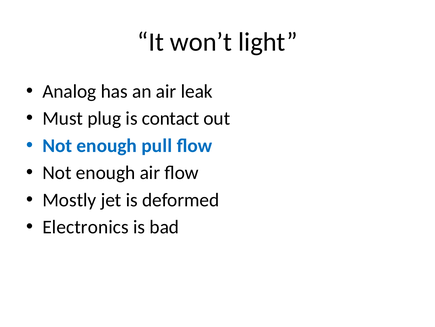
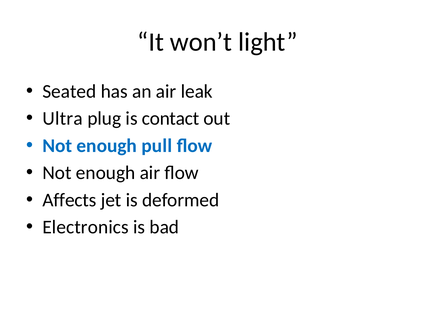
Analog: Analog -> Seated
Must: Must -> Ultra
Mostly: Mostly -> Affects
